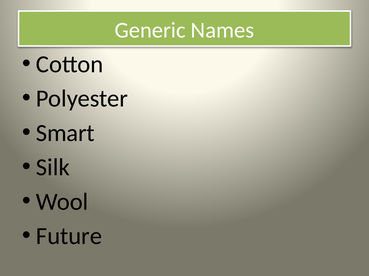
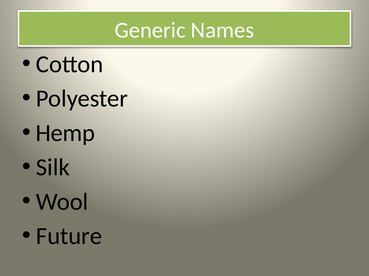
Smart: Smart -> Hemp
